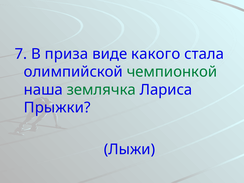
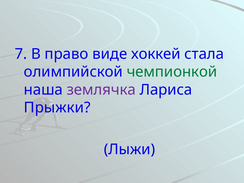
приза: приза -> право
какого: какого -> хоккей
землячка colour: green -> purple
